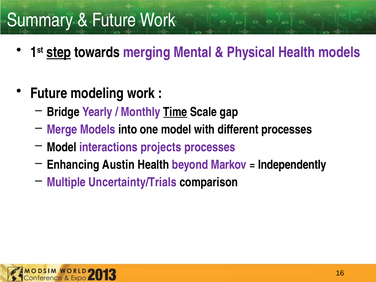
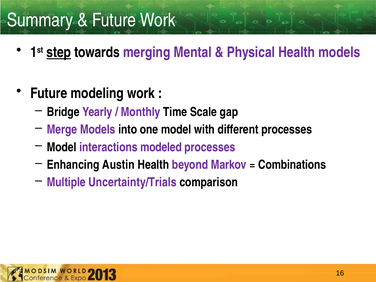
Time underline: present -> none
projects: projects -> modeled
Independently: Independently -> Combinations
